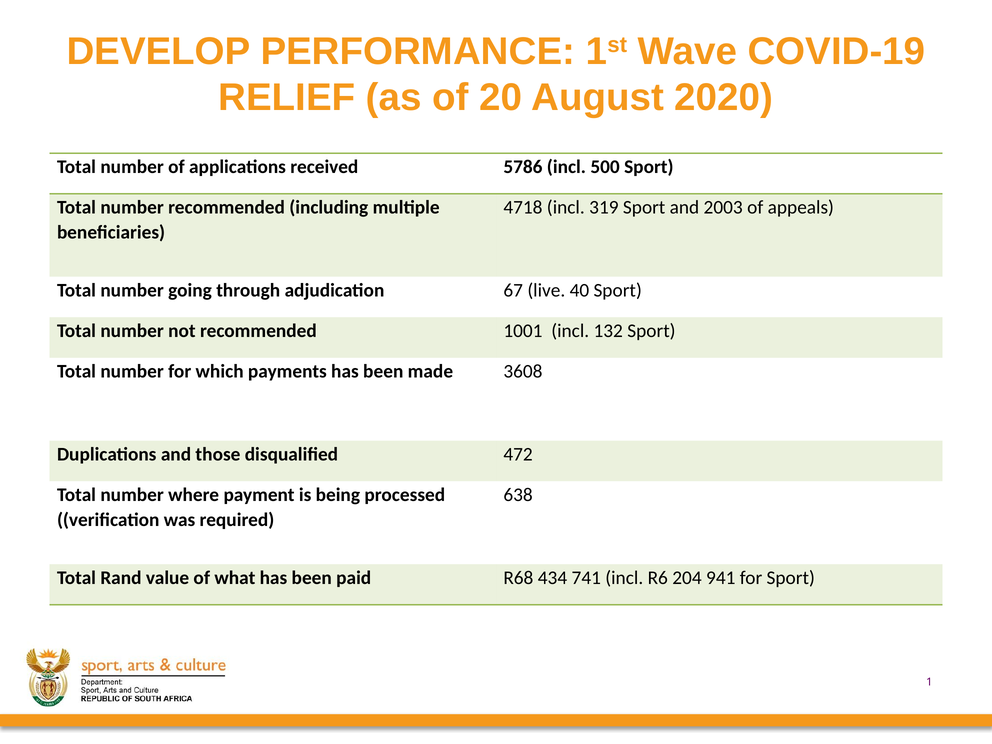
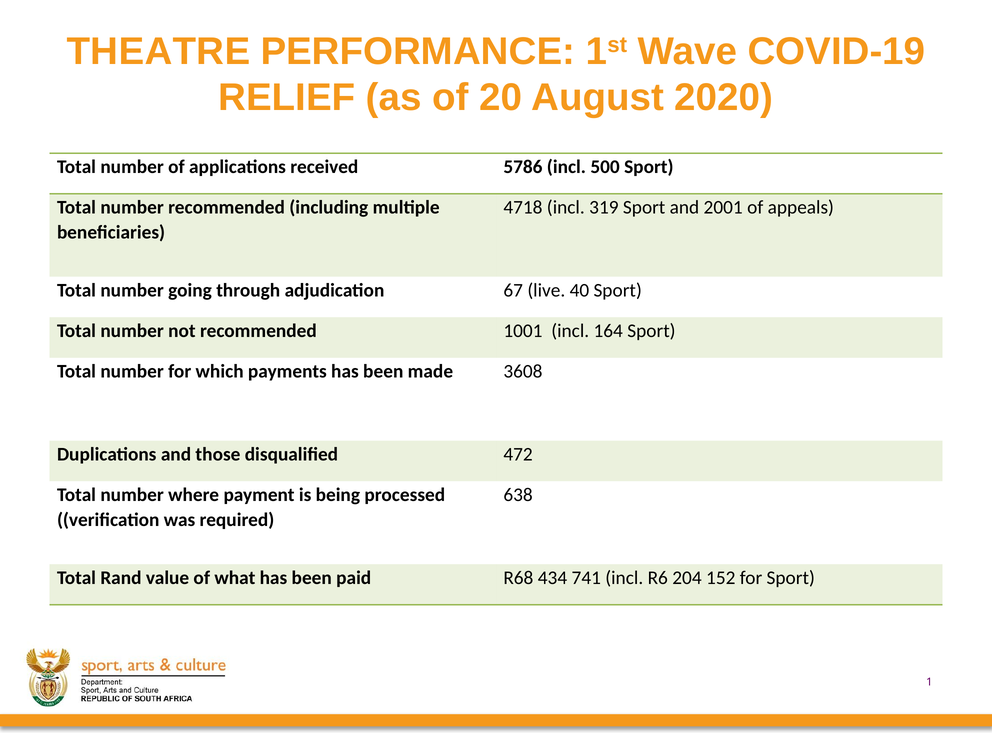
DEVELOP: DEVELOP -> THEATRE
2003: 2003 -> 2001
132: 132 -> 164
941: 941 -> 152
